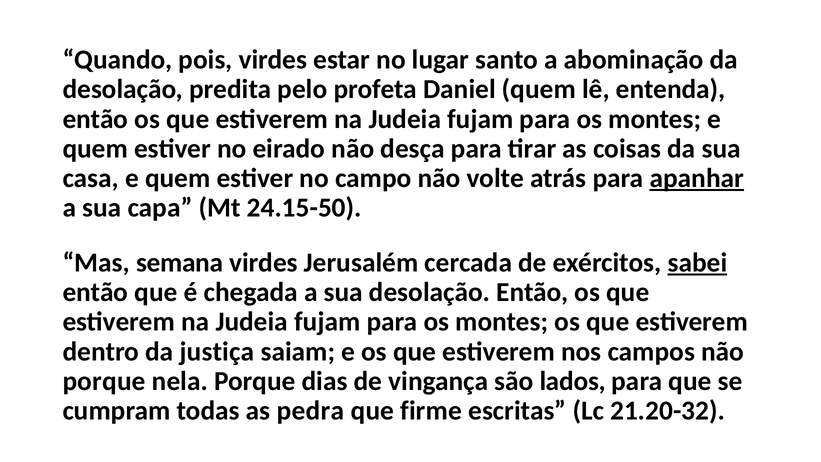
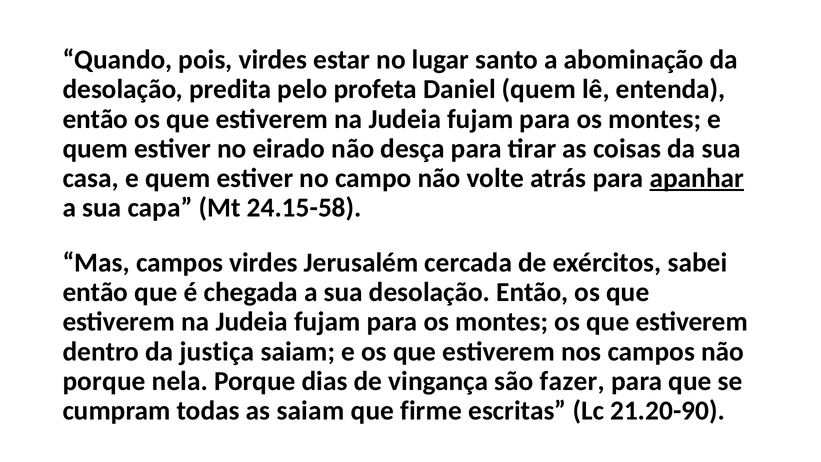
24.15-50: 24.15-50 -> 24.15-58
Mas semana: semana -> campos
sabei underline: present -> none
lados: lados -> fazer
as pedra: pedra -> saiam
21.20-32: 21.20-32 -> 21.20-90
